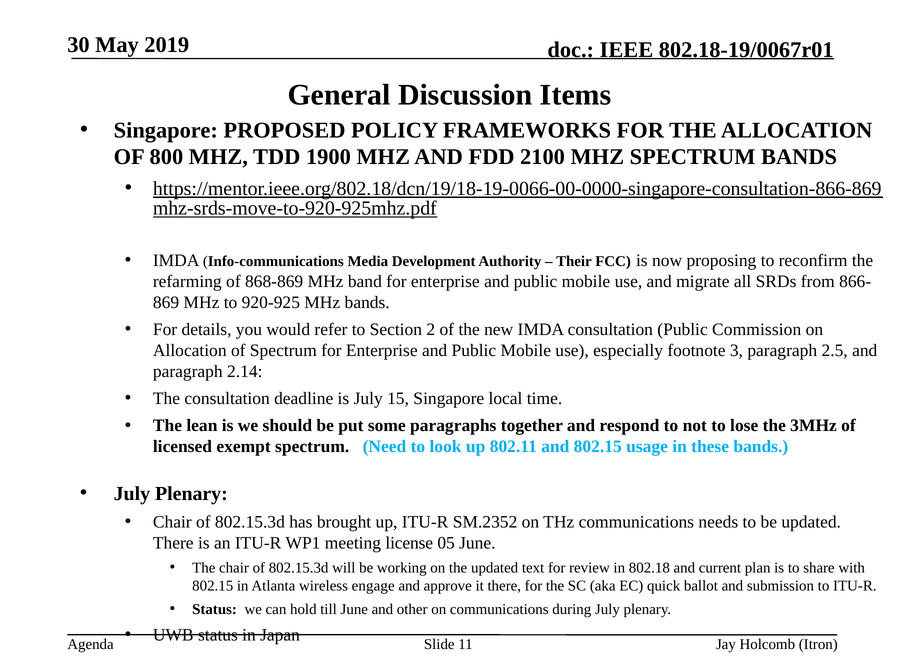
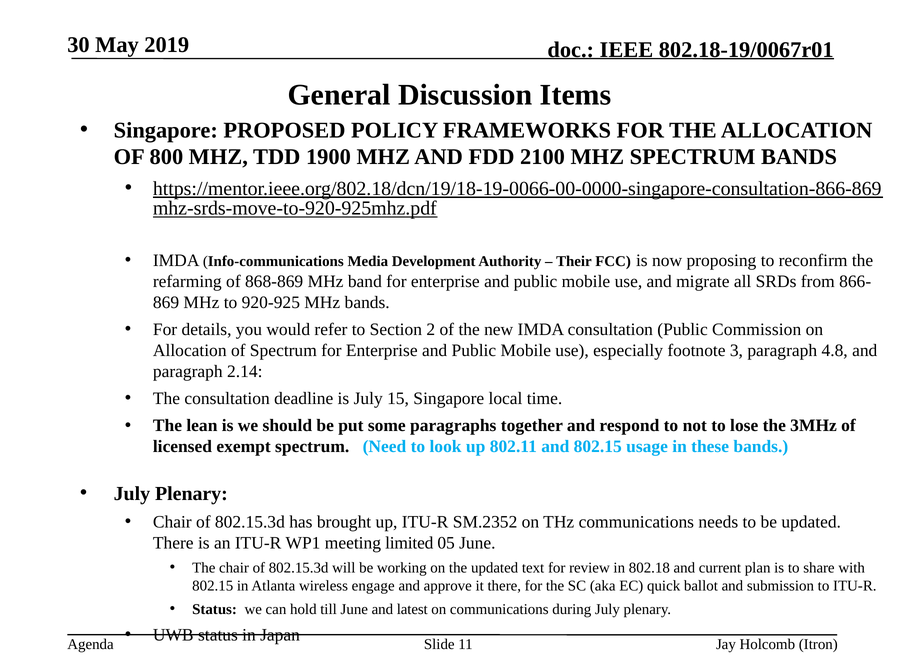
2.5: 2.5 -> 4.8
license: license -> limited
other: other -> latest
